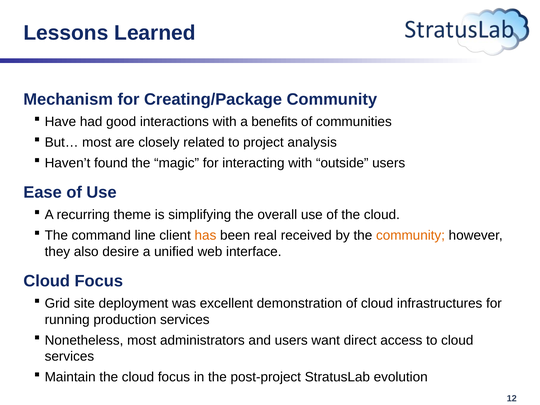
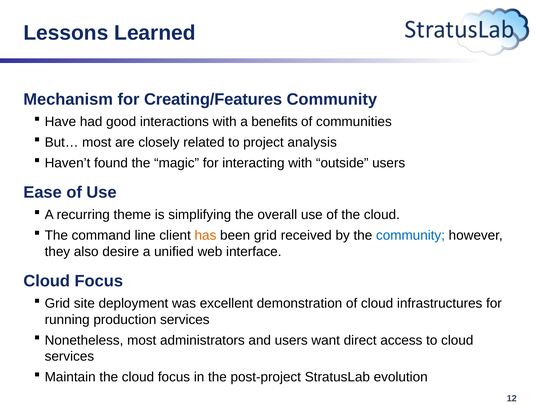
Creating/Package: Creating/Package -> Creating/Features
been real: real -> grid
community at (410, 235) colour: orange -> blue
